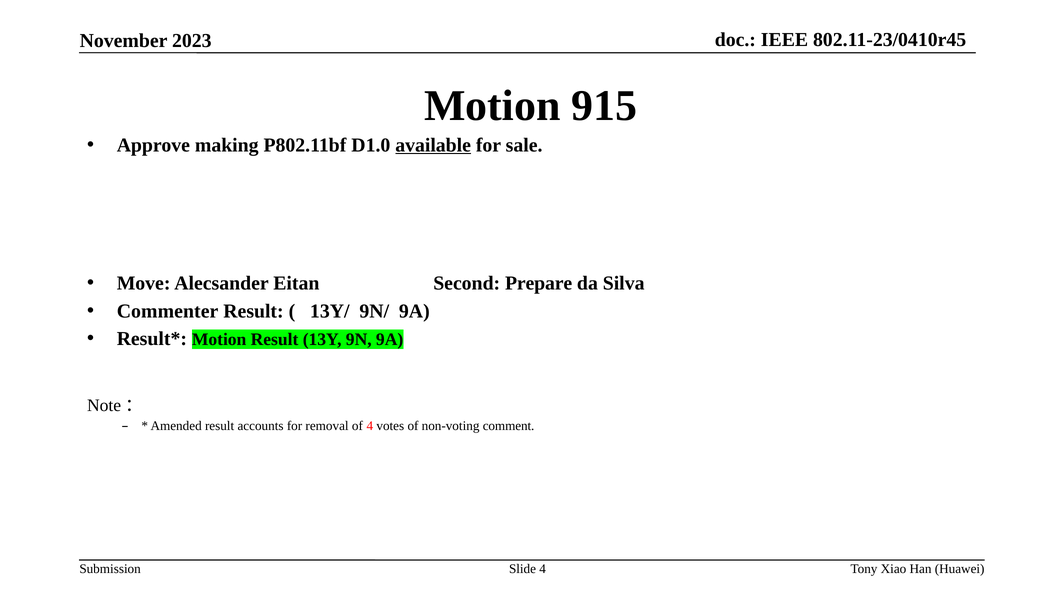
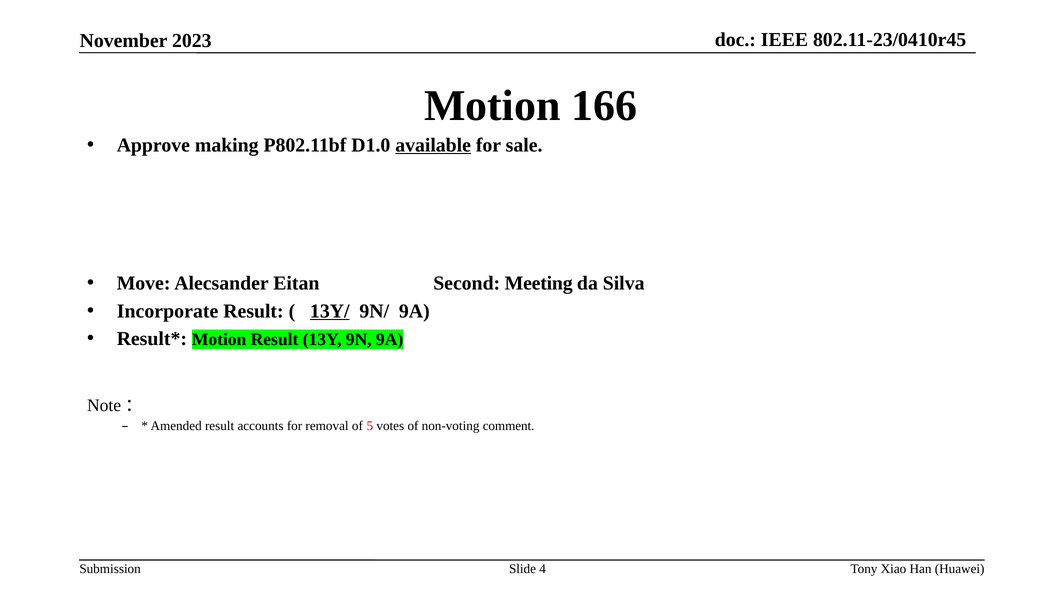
915: 915 -> 166
Prepare: Prepare -> Meeting
Commenter: Commenter -> Incorporate
13Y/ underline: none -> present
of 4: 4 -> 5
